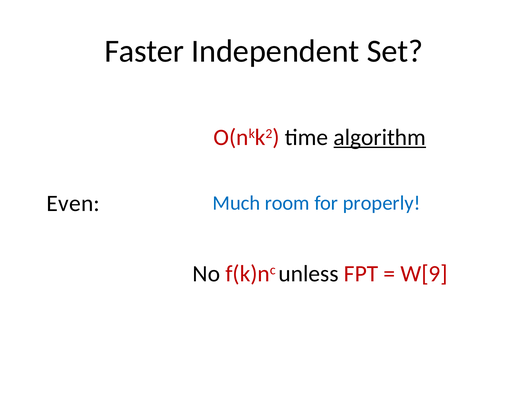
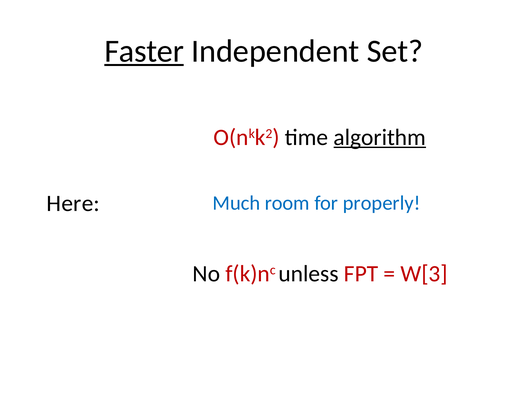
Faster underline: none -> present
Even: Even -> Here
W[9: W[9 -> W[3
